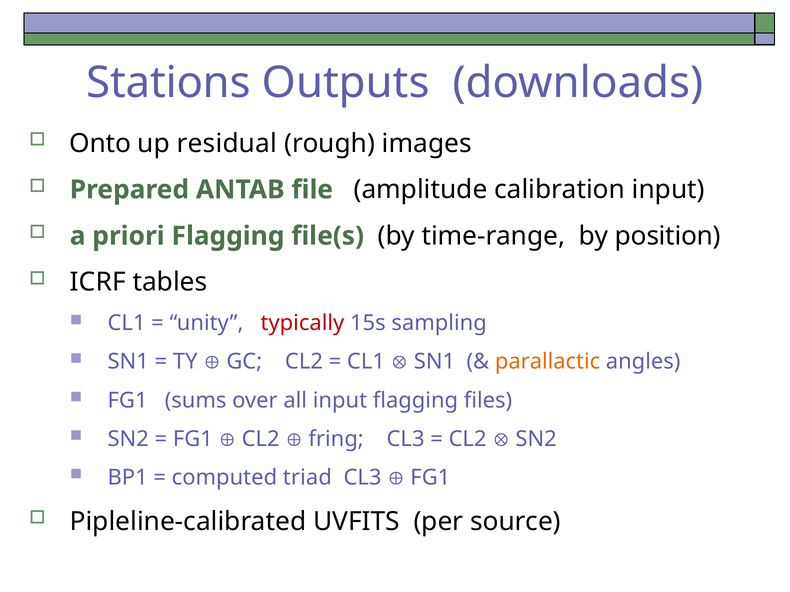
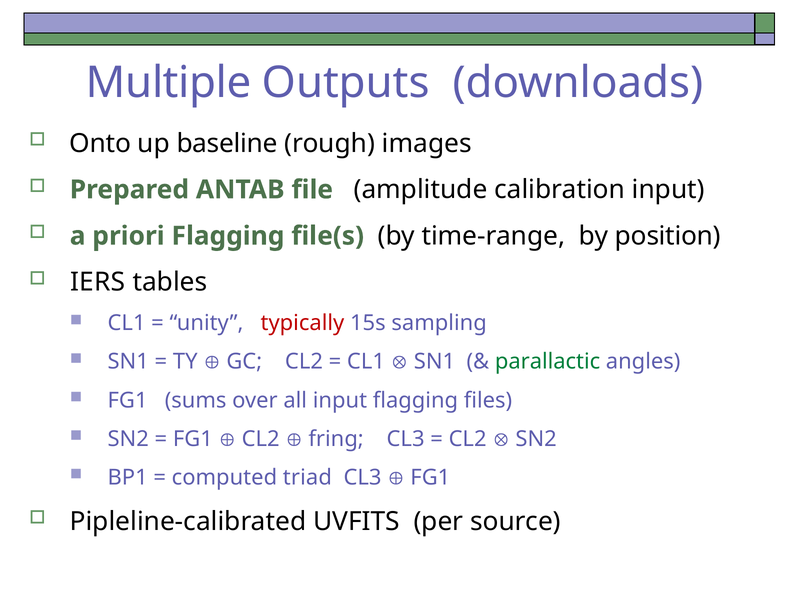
Stations: Stations -> Multiple
residual: residual -> baseline
ICRF: ICRF -> IERS
parallactic colour: orange -> green
